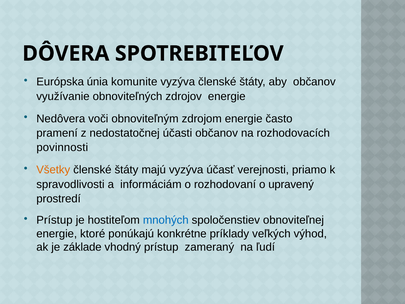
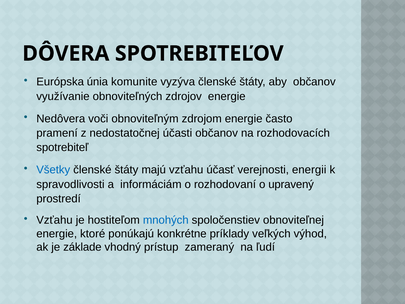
povinnosti: povinnosti -> spotrebiteľ
Všetky colour: orange -> blue
majú vyzýva: vyzýva -> vzťahu
priamo: priamo -> energii
Prístup at (54, 220): Prístup -> Vzťahu
